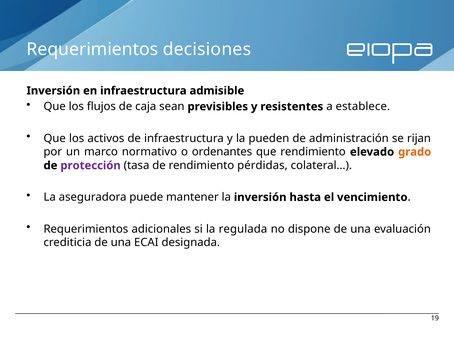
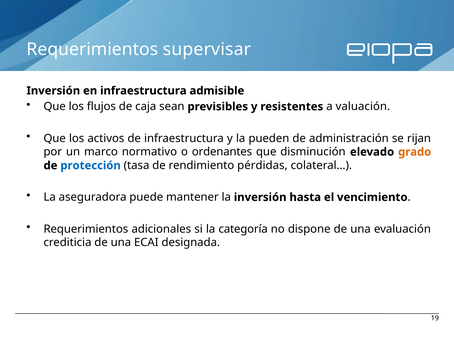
decisiones: decisiones -> supervisar
establece: establece -> valuación
que rendimiento: rendimiento -> disminución
protección colour: purple -> blue
regulada: regulada -> categoría
